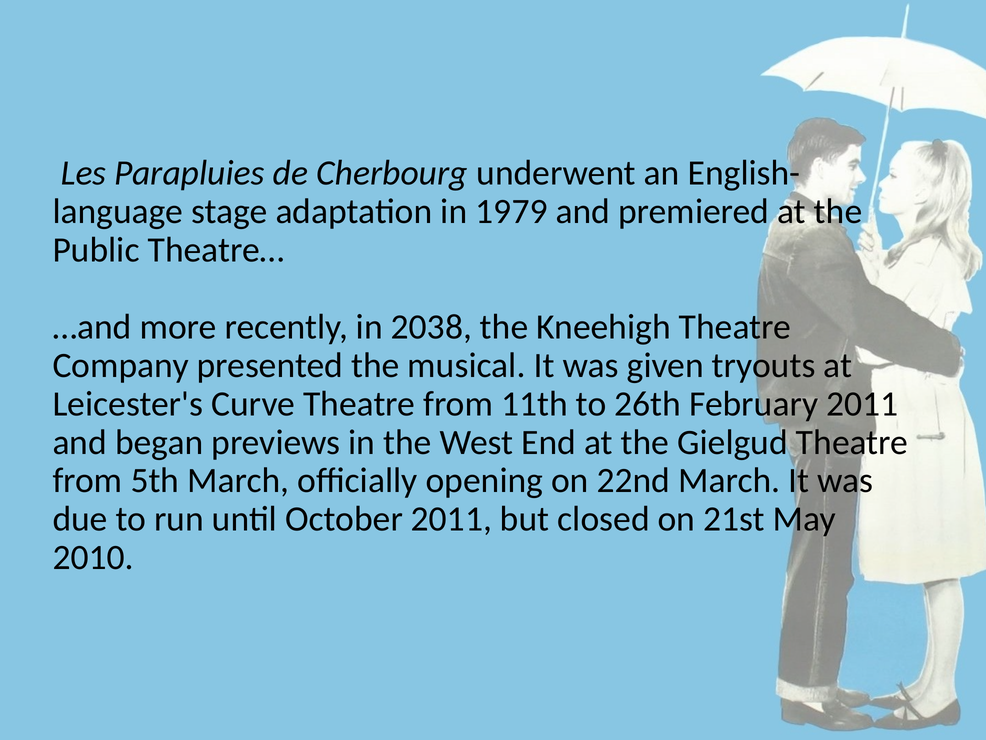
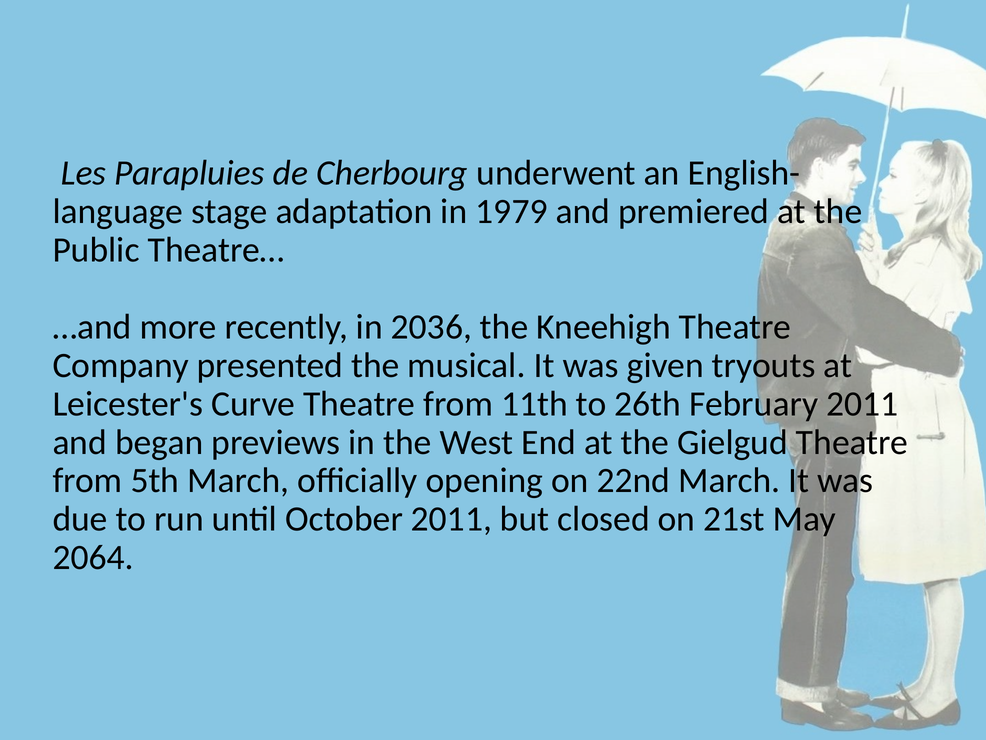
2038: 2038 -> 2036
2010: 2010 -> 2064
